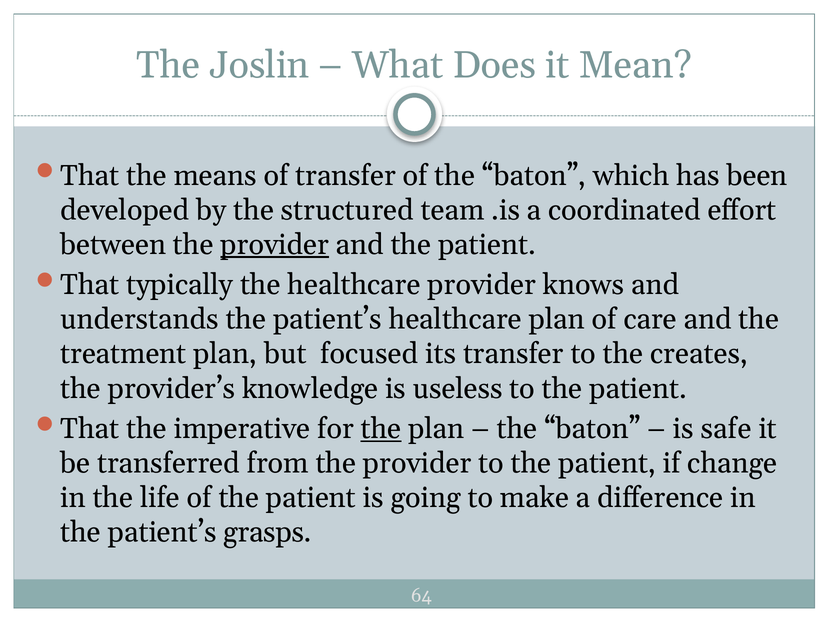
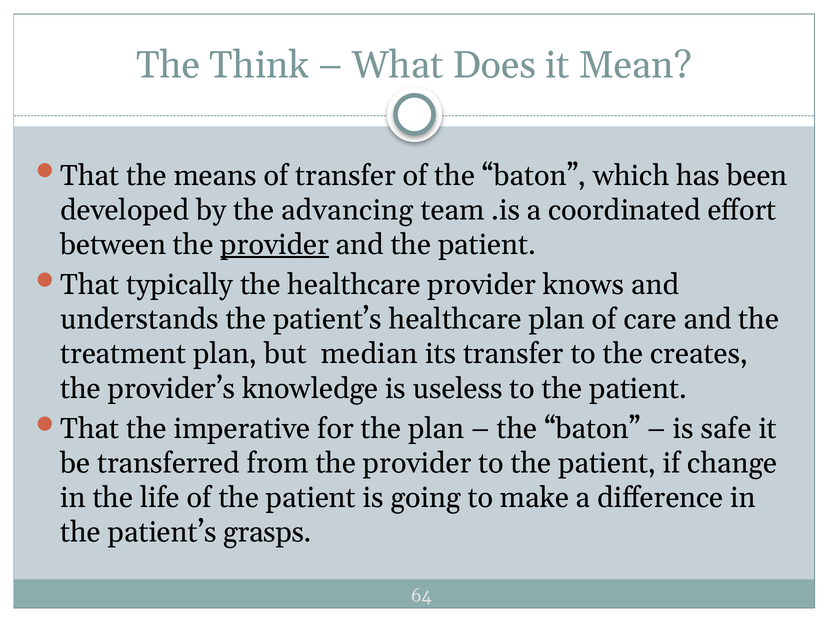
Joslin: Joslin -> Think
structured: structured -> advancing
focused: focused -> median
the at (381, 429) underline: present -> none
